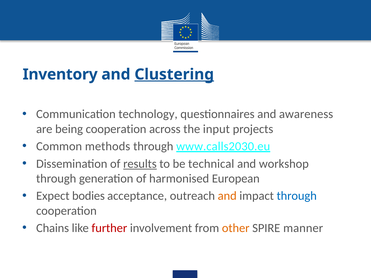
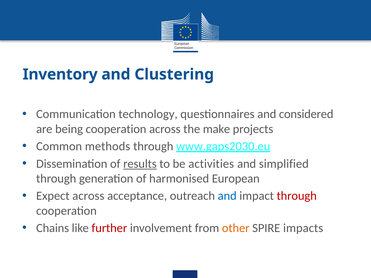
Clustering underline: present -> none
awareness: awareness -> considered
input: input -> make
www.calls2030.eu: www.calls2030.eu -> www.gaps2030.eu
technical: technical -> activities
workshop: workshop -> simplified
Expect bodies: bodies -> across
and at (227, 196) colour: orange -> blue
through at (297, 196) colour: blue -> red
manner: manner -> impacts
